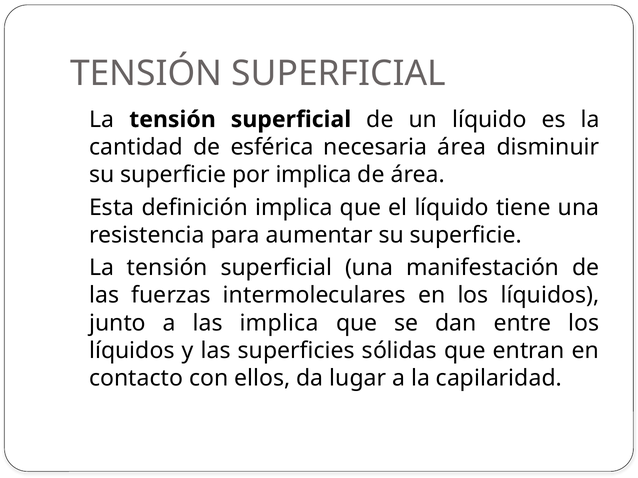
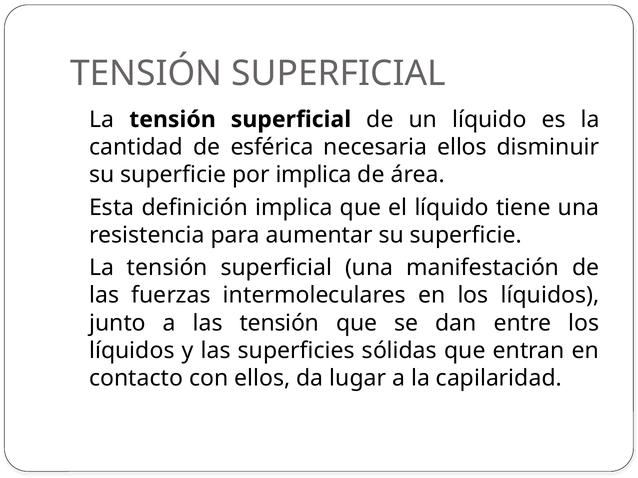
necesaria área: área -> ellos
las implica: implica -> tensión
